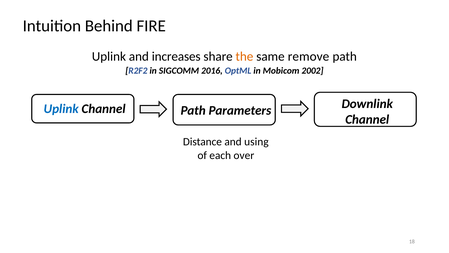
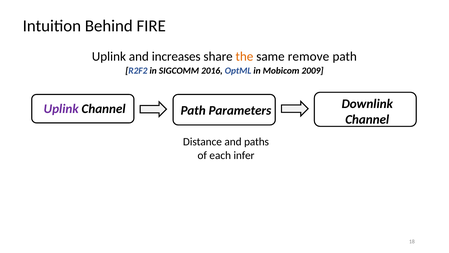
2002: 2002 -> 2009
Uplink at (61, 109) colour: blue -> purple
using: using -> paths
over: over -> infer
